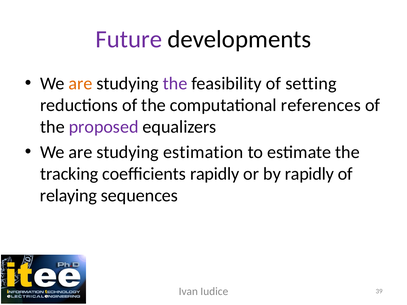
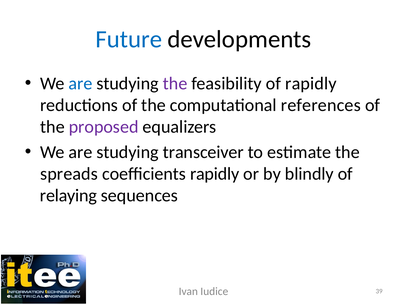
Future colour: purple -> blue
are at (81, 83) colour: orange -> blue
of setting: setting -> rapidly
estimation: estimation -> transceiver
tracking: tracking -> spreads
by rapidly: rapidly -> blindly
